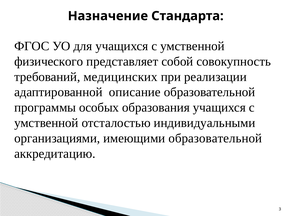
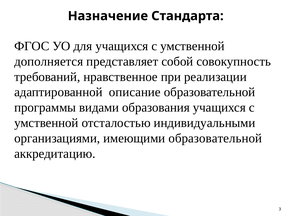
физического: физического -> дополняется
медицинских: медицинских -> нравственное
особых: особых -> видами
